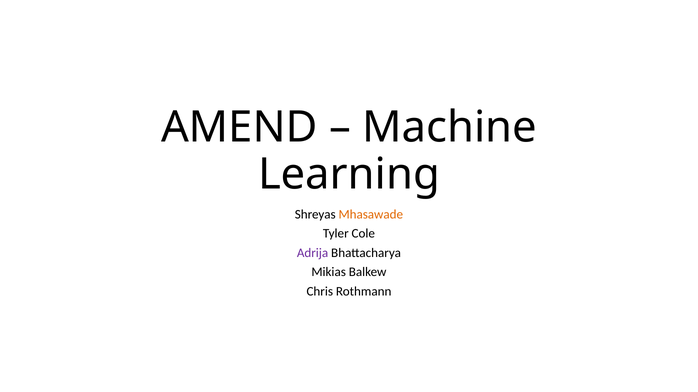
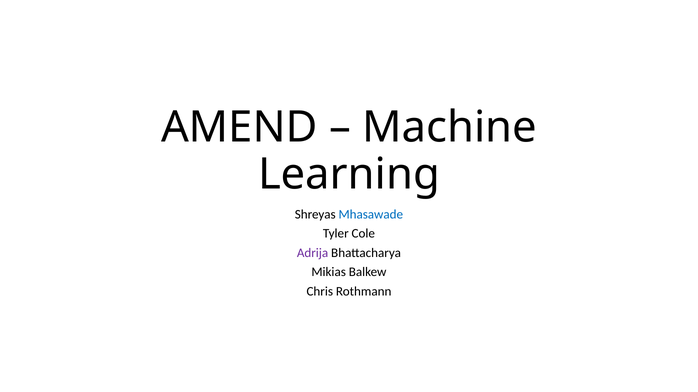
Mhasawade colour: orange -> blue
